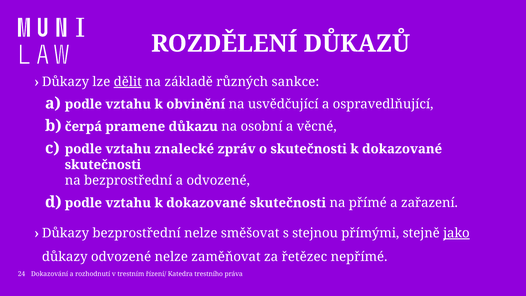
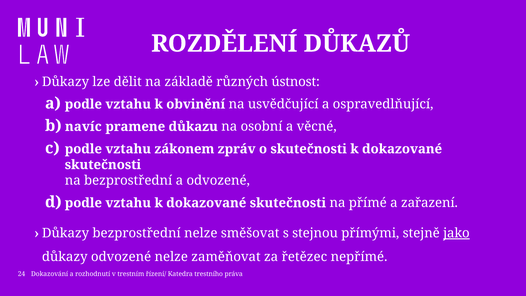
dělit underline: present -> none
sankce: sankce -> ústnost
čerpá: čerpá -> navíc
znalecké: znalecké -> zákonem
